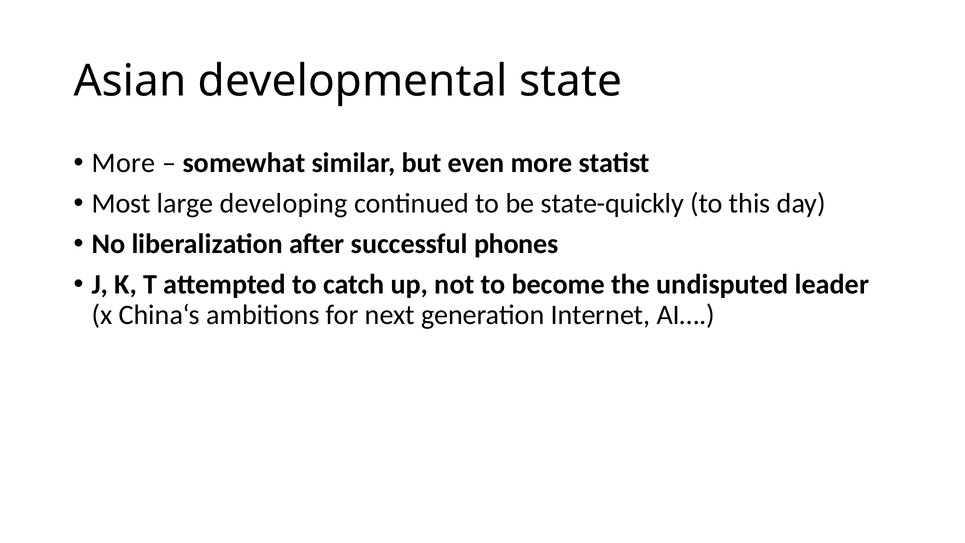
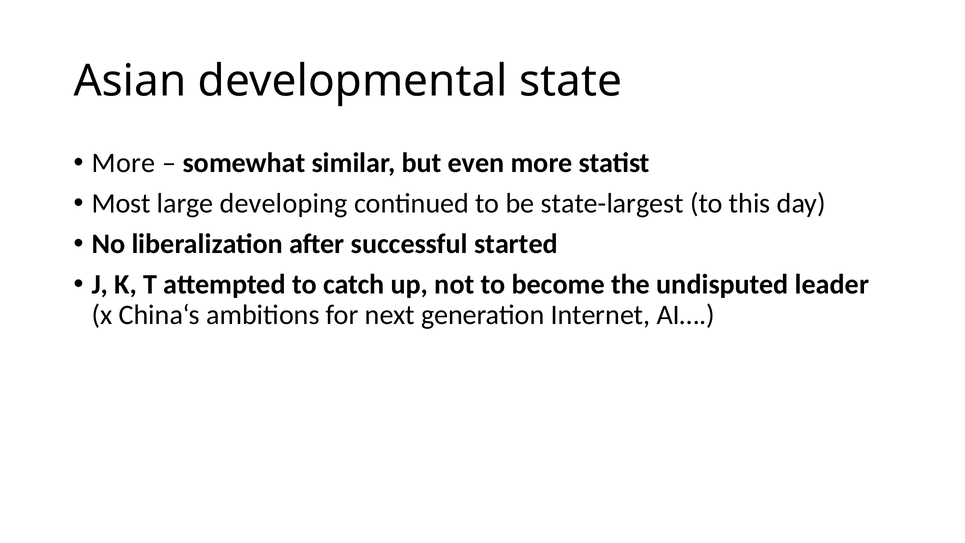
state-quickly: state-quickly -> state-largest
phones: phones -> started
